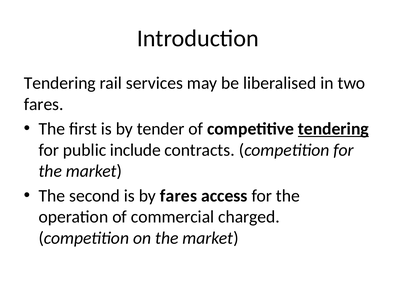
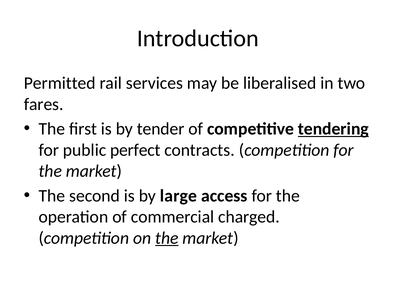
Tendering at (60, 83): Tendering -> Permitted
include: include -> perfect
by fares: fares -> large
the at (167, 238) underline: none -> present
